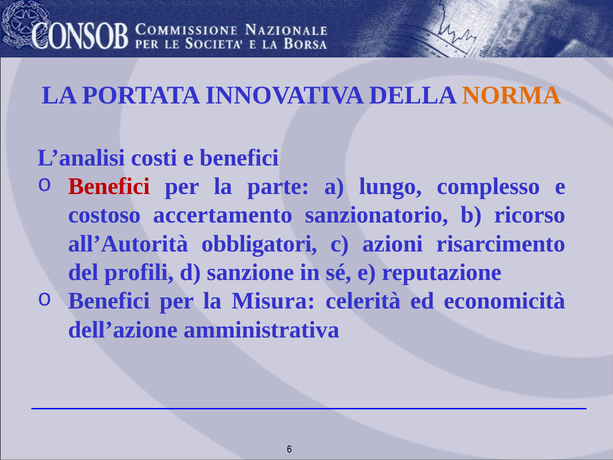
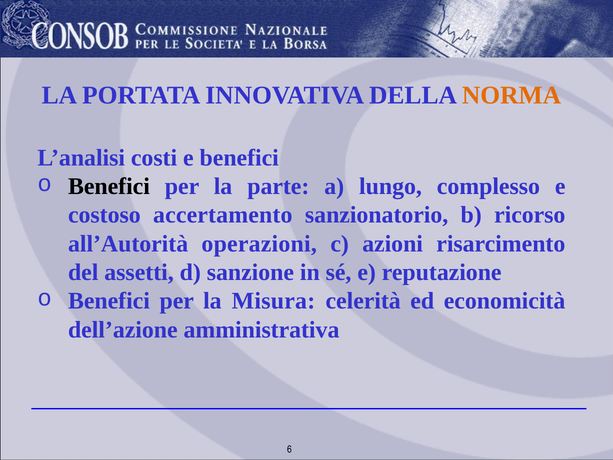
Benefici at (109, 186) colour: red -> black
obbligatori: obbligatori -> operazioni
profili: profili -> assetti
